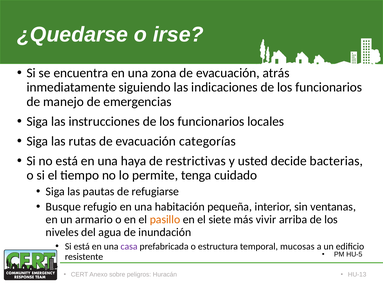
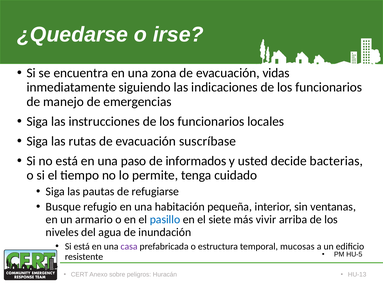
atrás: atrás -> vidas
categorías: categorías -> suscríbase
haya: haya -> paso
restrictivas: restrictivas -> informados
pasillo colour: orange -> blue
